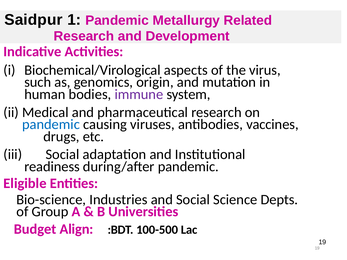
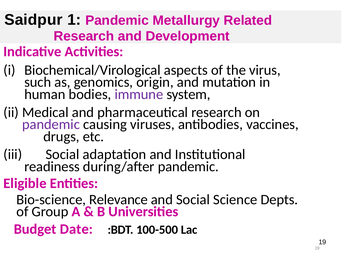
pandemic at (51, 125) colour: blue -> purple
Industries: Industries -> Relevance
Align: Align -> Date
